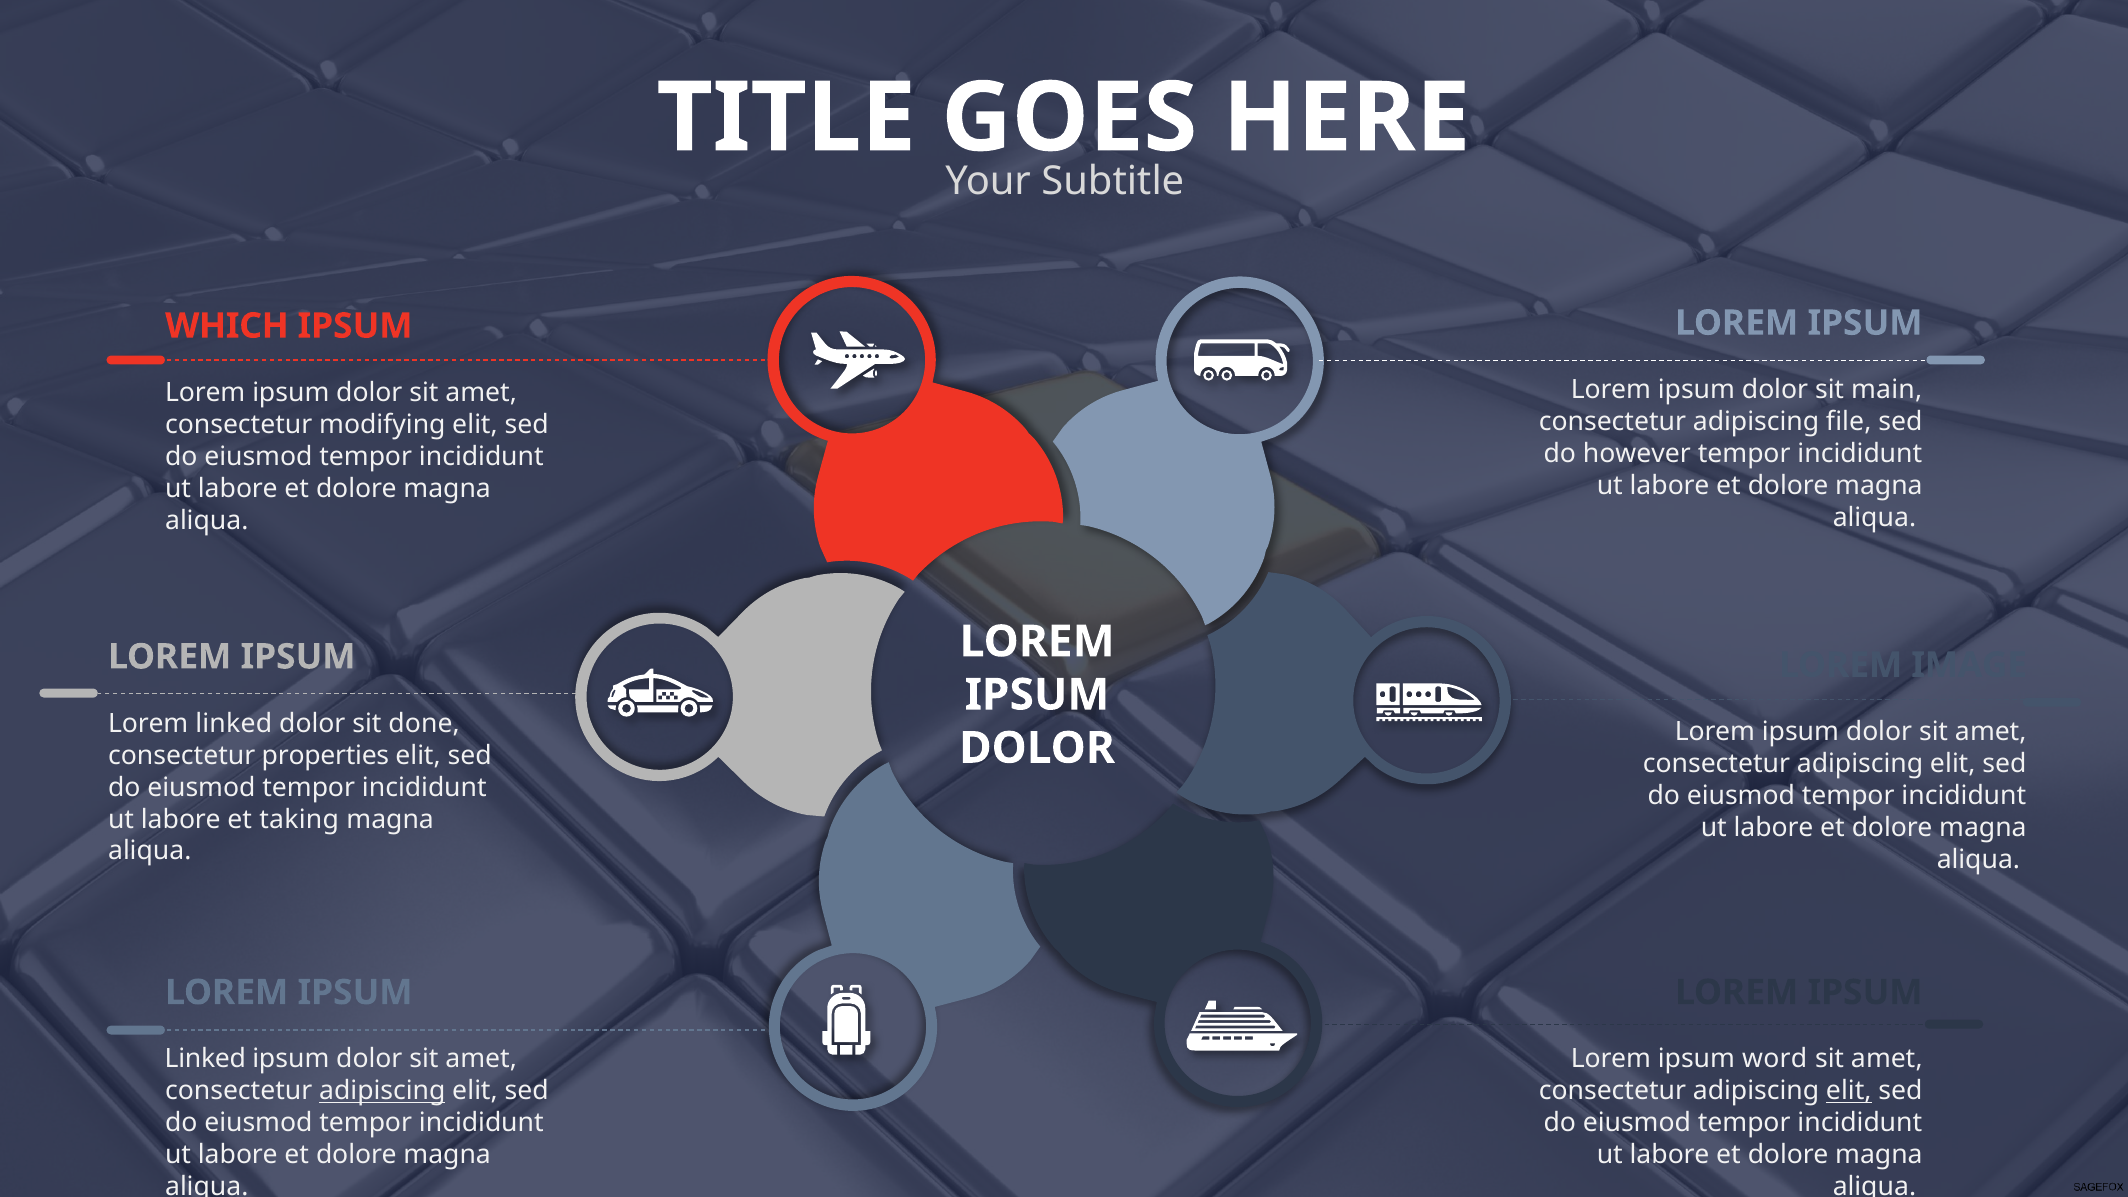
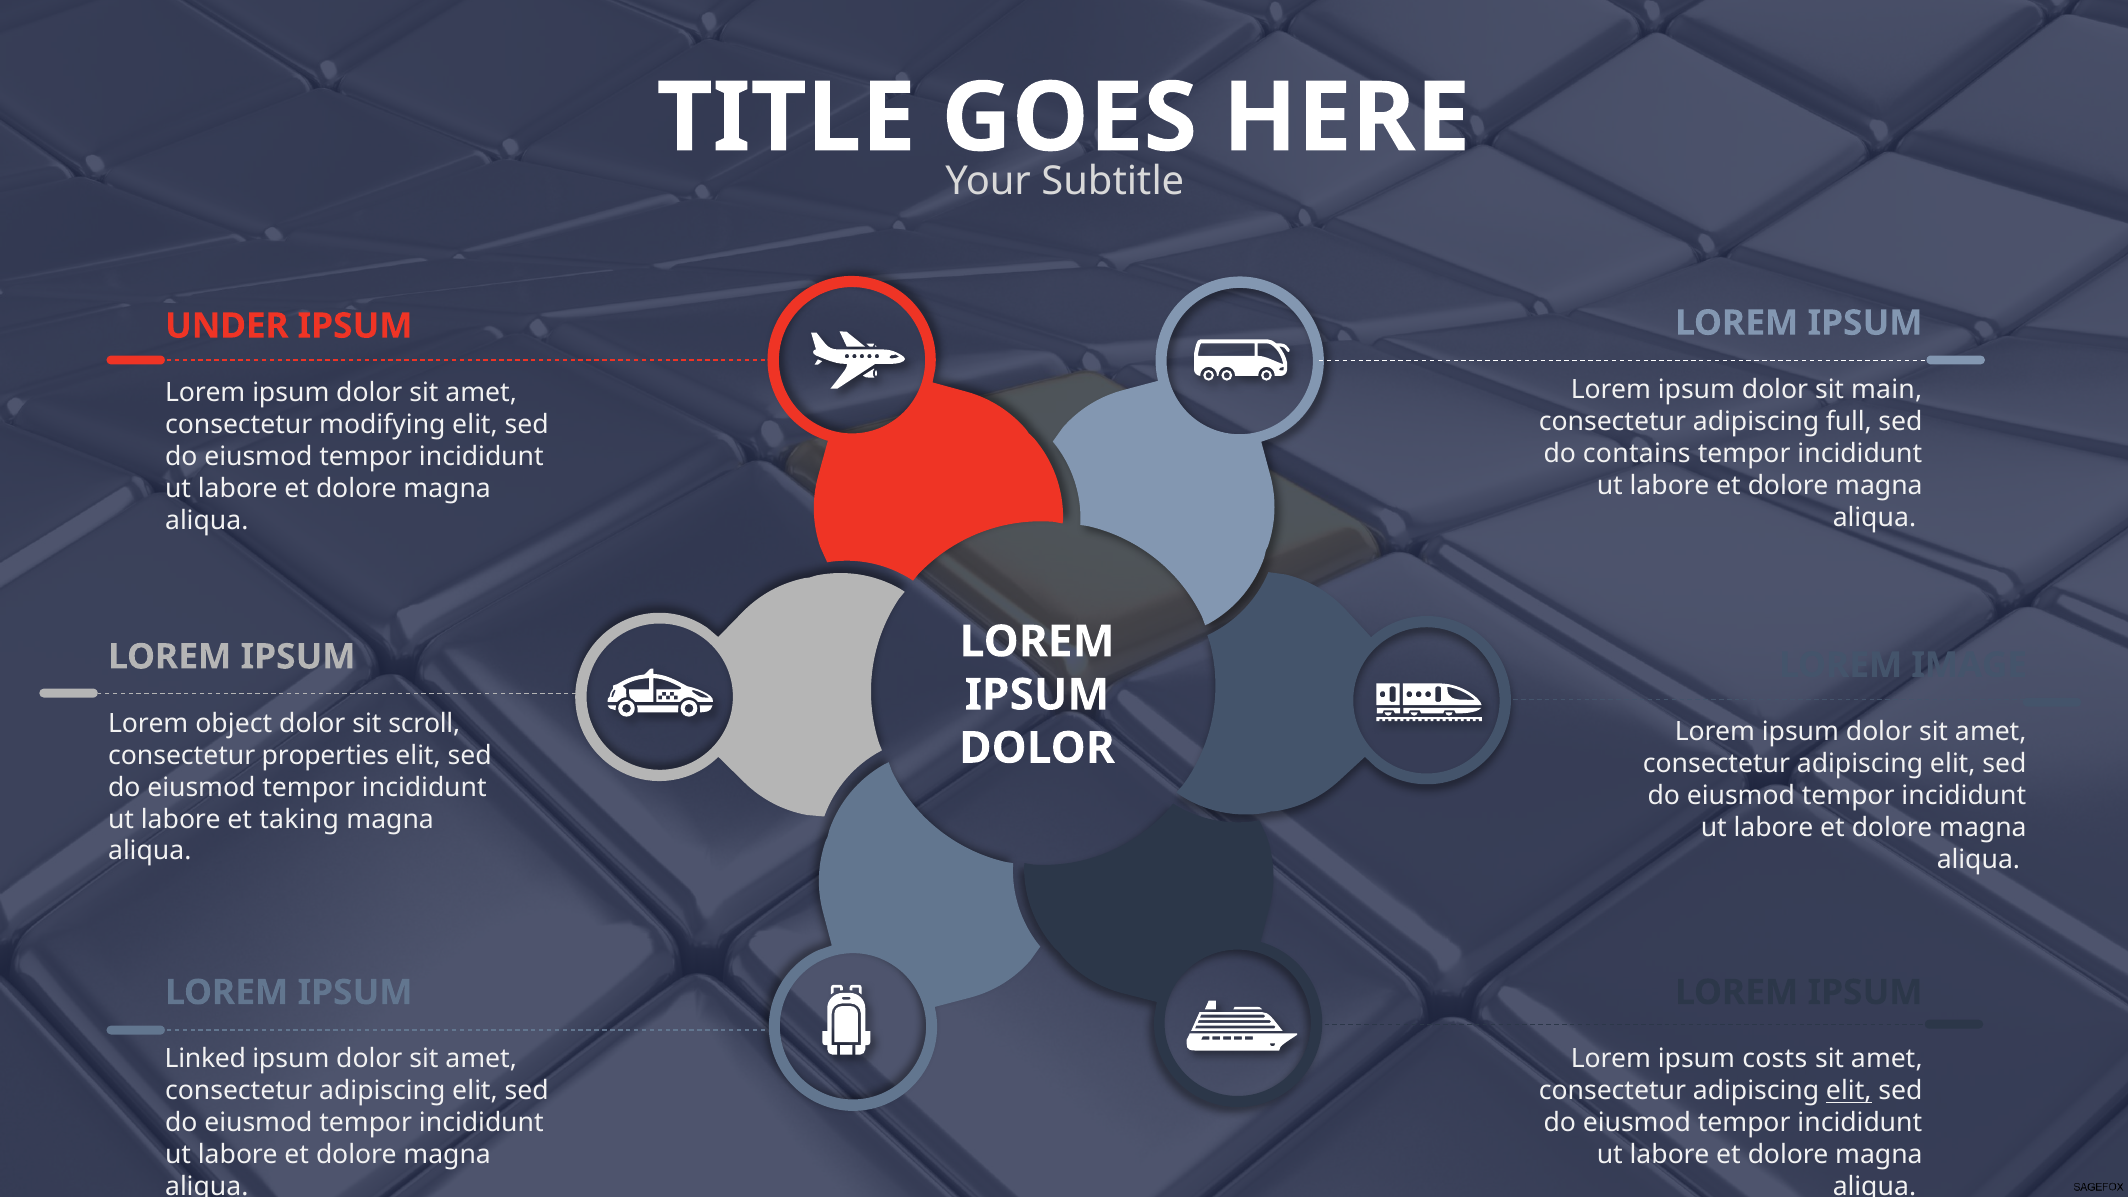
WHICH: WHICH -> UNDER
file: file -> full
however: however -> contains
Lorem linked: linked -> object
done: done -> scroll
word: word -> costs
adipiscing at (382, 1091) underline: present -> none
